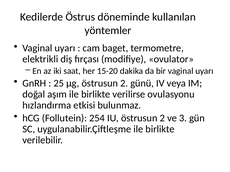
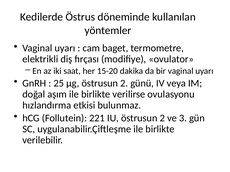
254: 254 -> 221
